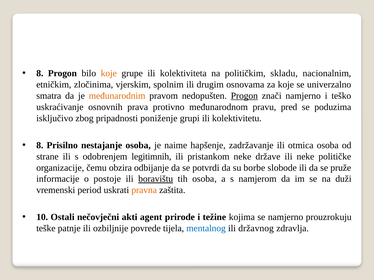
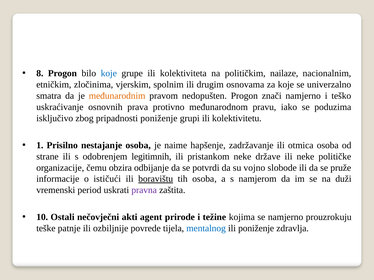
koje at (109, 74) colour: orange -> blue
skladu: skladu -> nailaze
Progon at (244, 96) underline: present -> none
pred: pred -> iako
8 at (40, 146): 8 -> 1
borbe: borbe -> vojno
postoje: postoje -> ističući
pravna colour: orange -> purple
ili državnog: državnog -> poniženje
